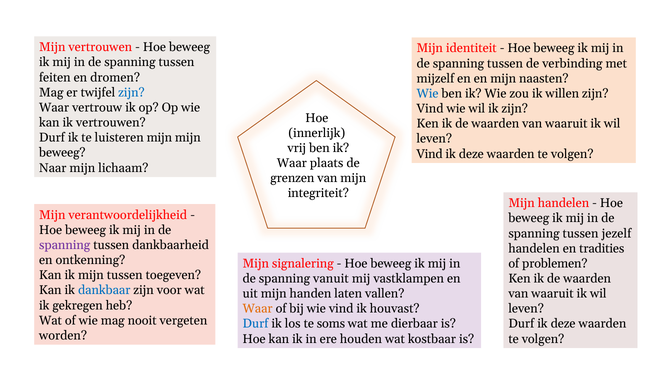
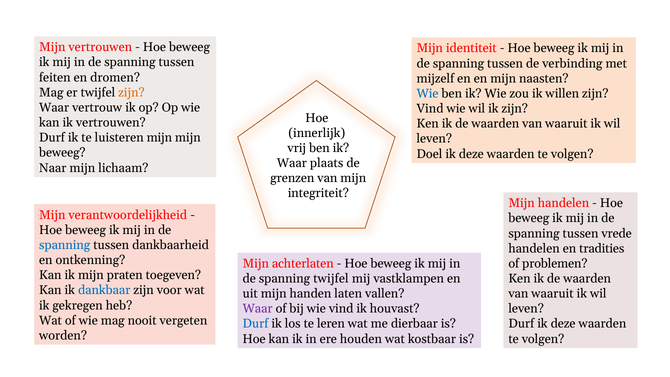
zijn at (131, 92) colour: blue -> orange
Vind at (430, 154): Vind -> Doel
jezelf: jezelf -> vrede
spanning at (65, 245) colour: purple -> blue
signalering: signalering -> achterlaten
mijn tussen: tussen -> praten
spanning vanuit: vanuit -> twijfel
Waar at (258, 309) colour: orange -> purple
soms: soms -> leren
